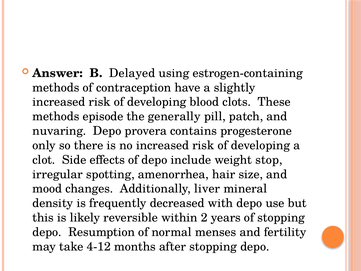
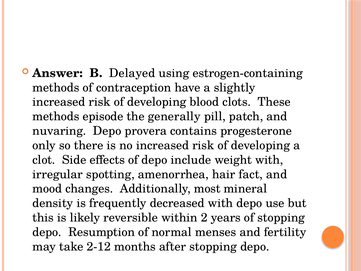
weight stop: stop -> with
size: size -> fact
liver: liver -> most
4-12: 4-12 -> 2-12
